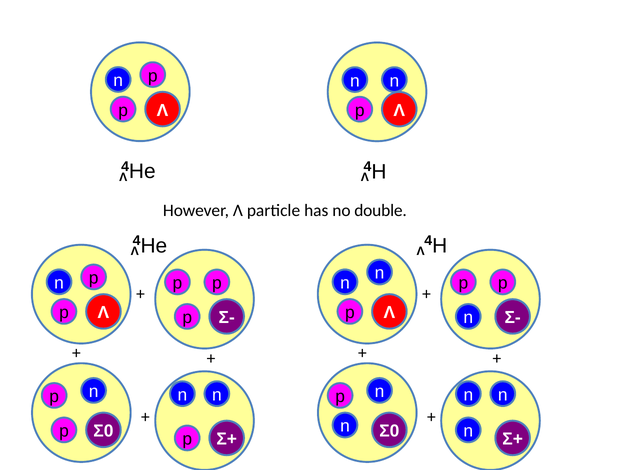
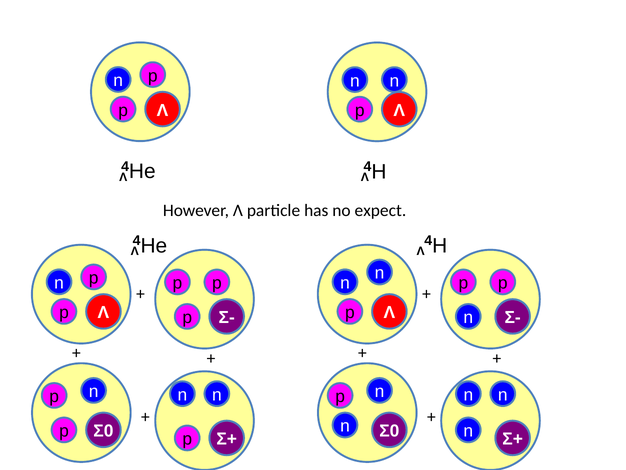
double: double -> expect
